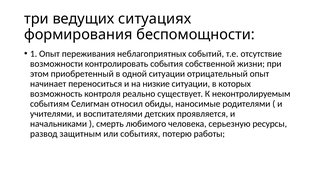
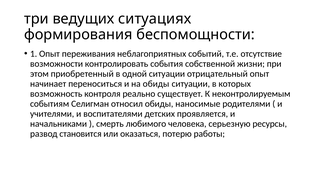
на низкие: низкие -> обиды
защитным: защитным -> становится
событиях: событиях -> оказаться
